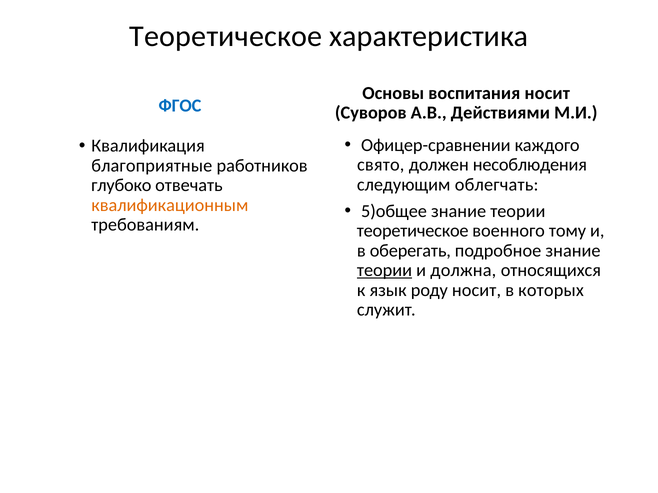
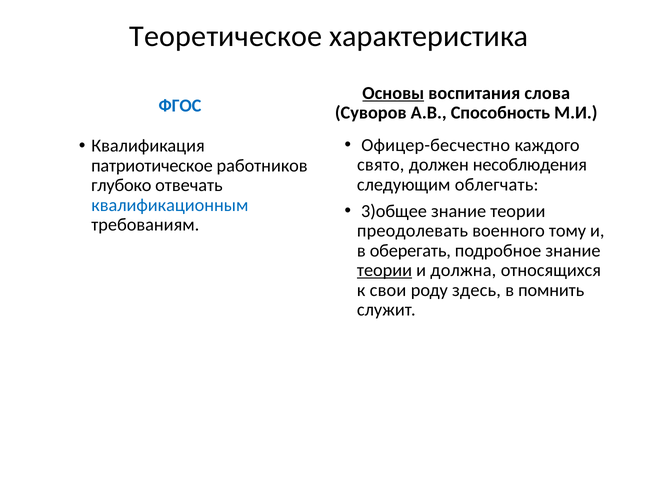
Основы underline: none -> present
воспитания носит: носит -> слова
Действиями: Действиями -> Способность
Офицер-сравнении: Офицер-сравнении -> Офицер-бесчестно
благоприятные: благоприятные -> патриотическое
квалификационным colour: orange -> blue
5)общее: 5)общее -> 3)общее
теоретическое at (413, 231): теоретическое -> преодолевать
язык: язык -> свои
роду носит: носит -> здесь
которых: которых -> помнить
